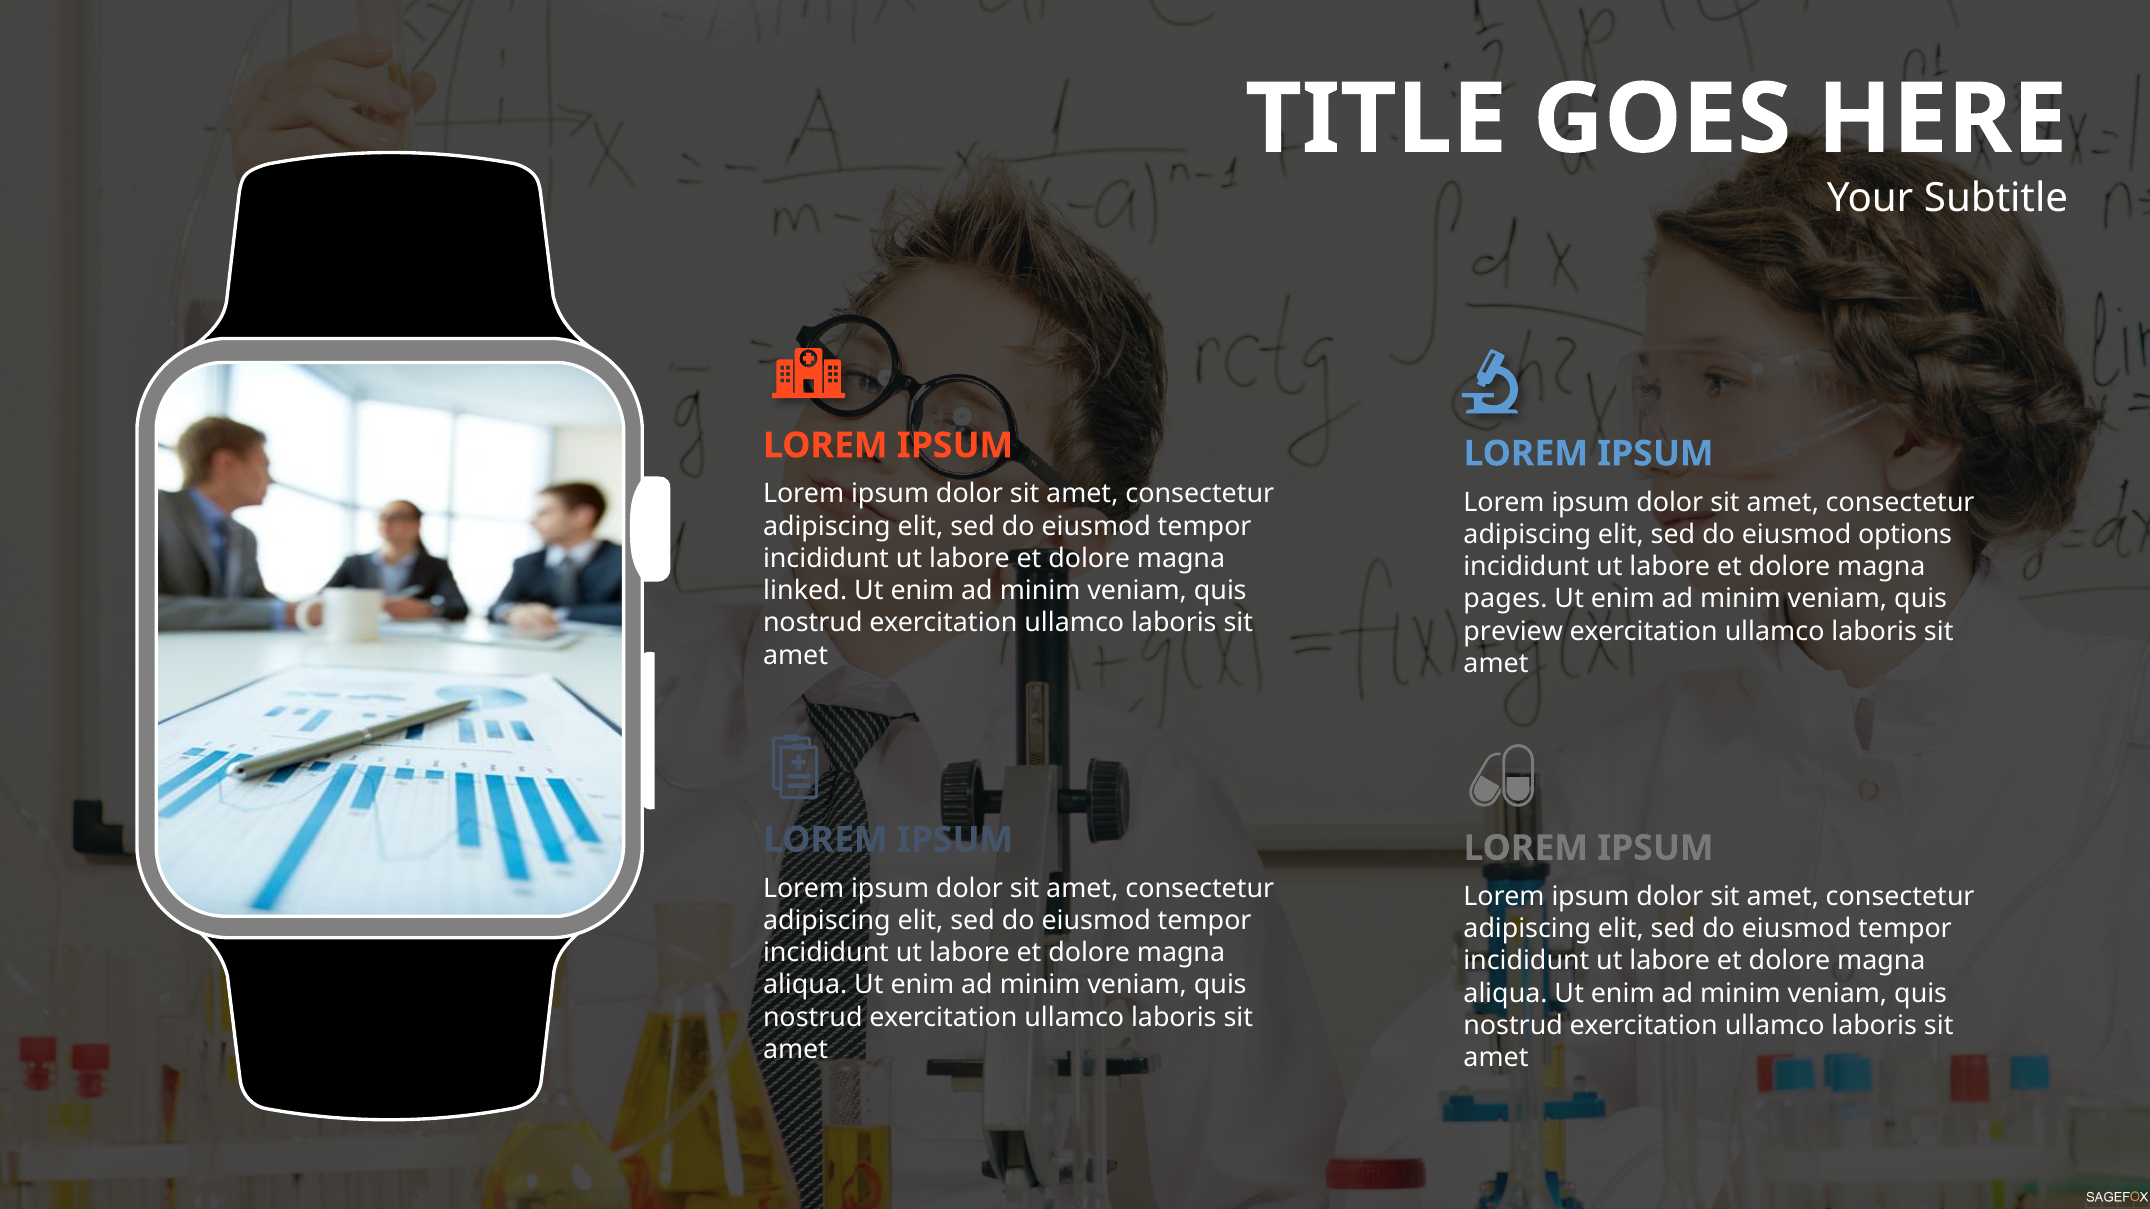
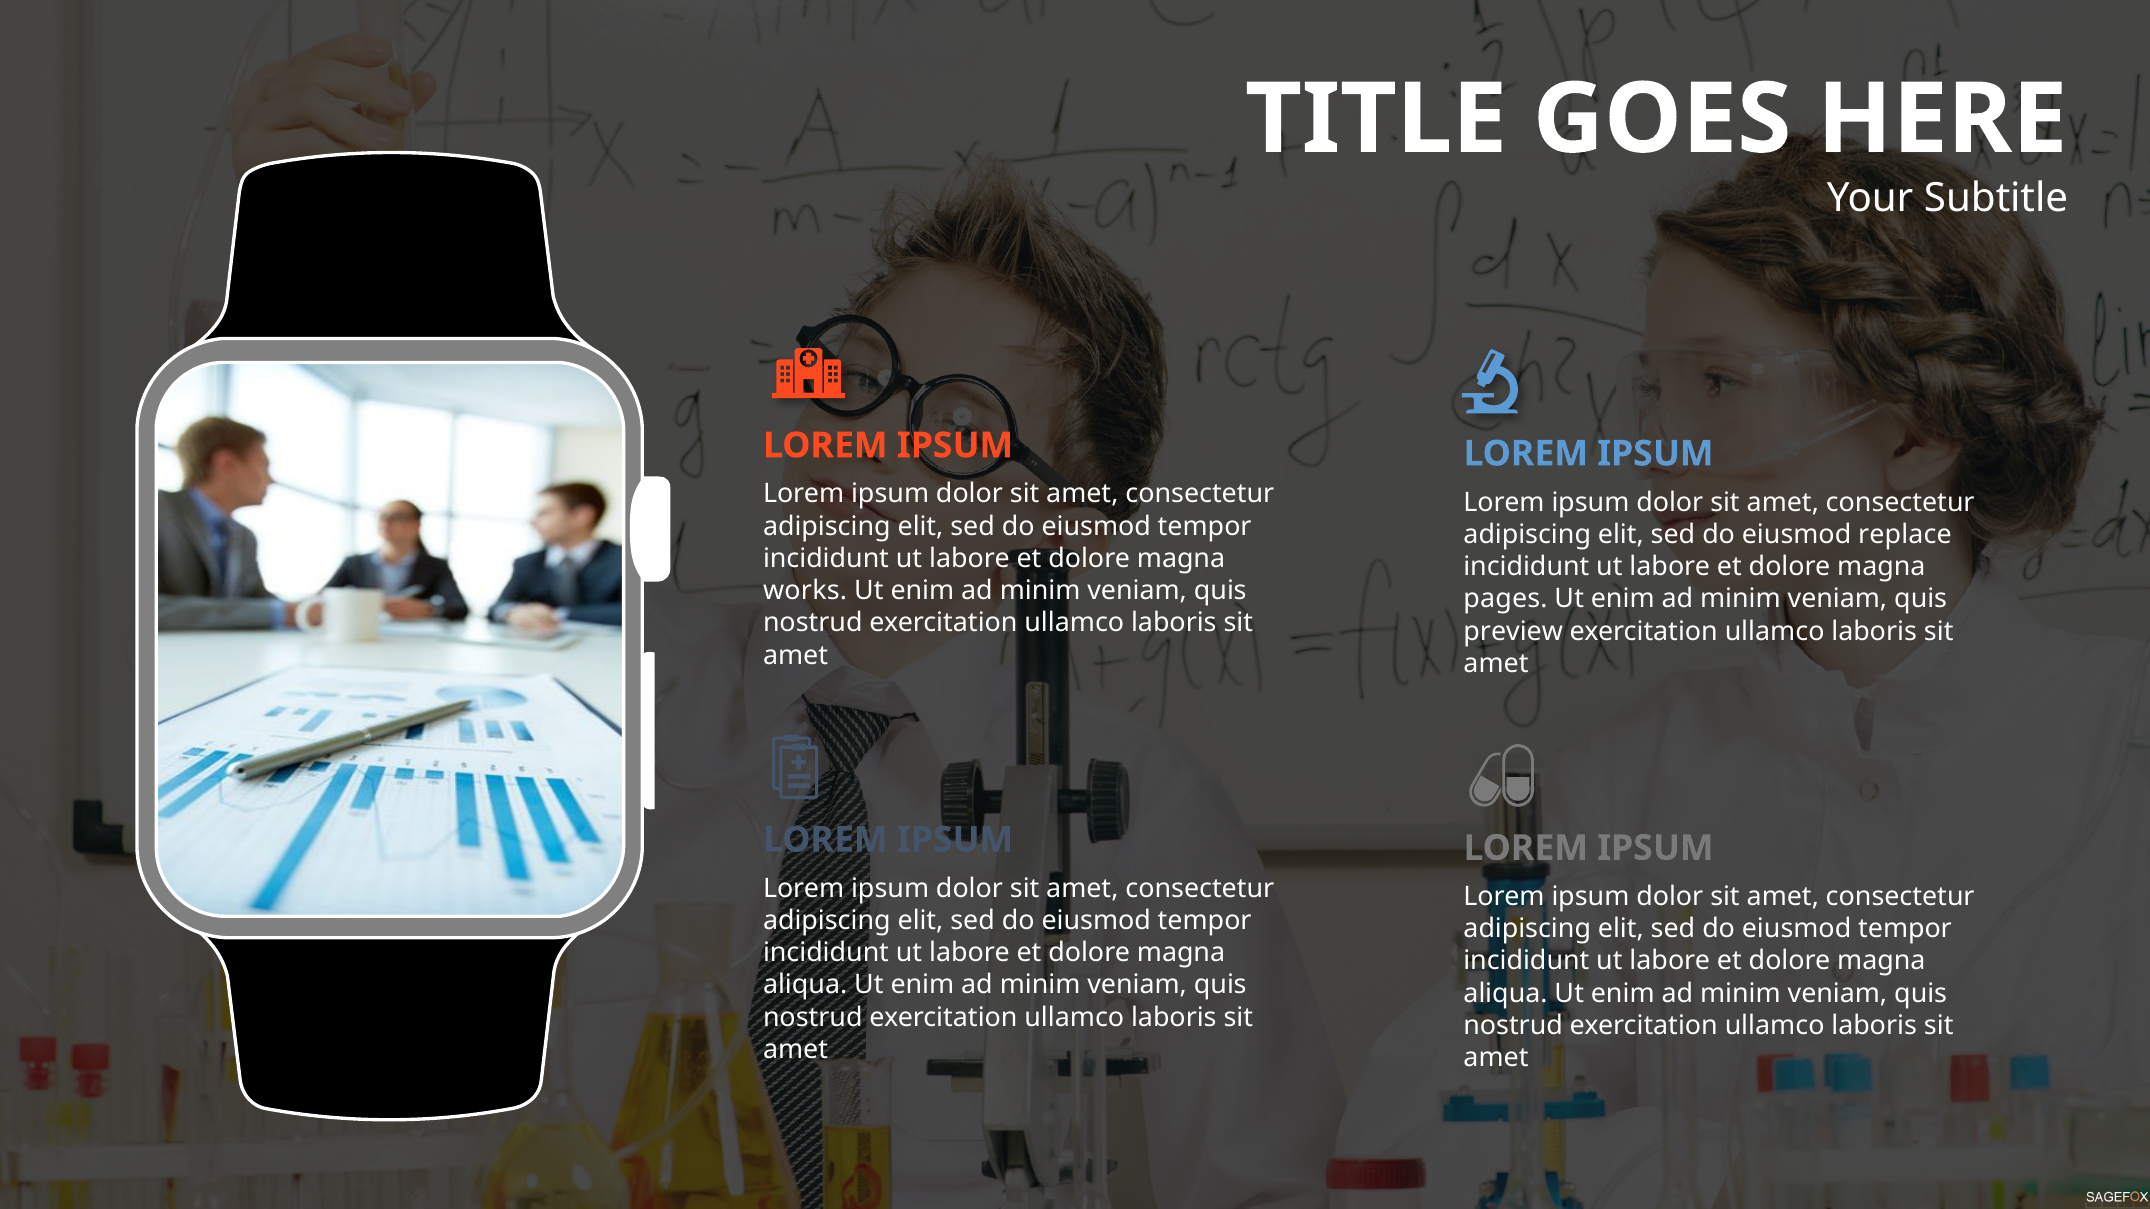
options: options -> replace
linked: linked -> works
